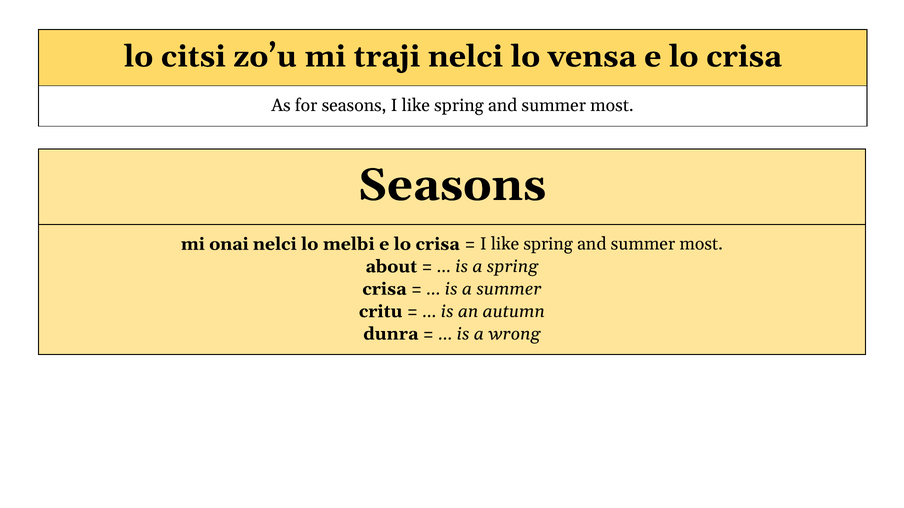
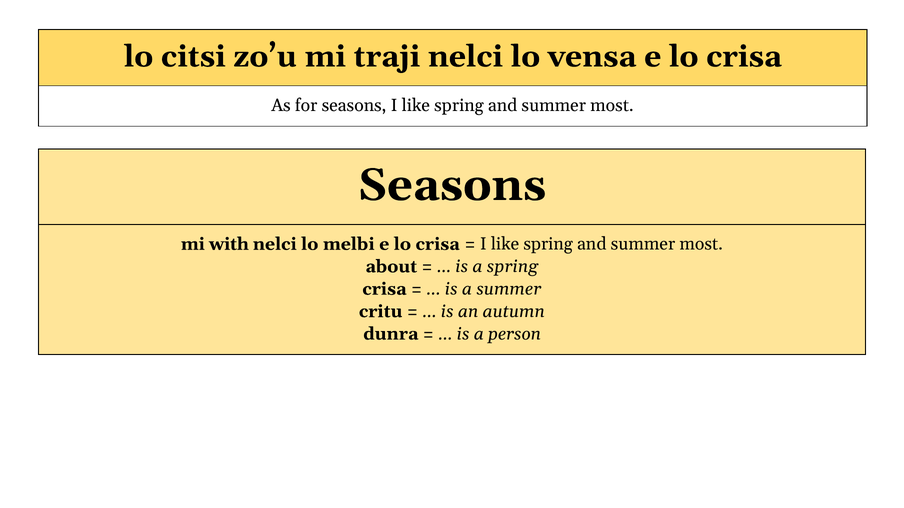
onai: onai -> with
wrong: wrong -> person
